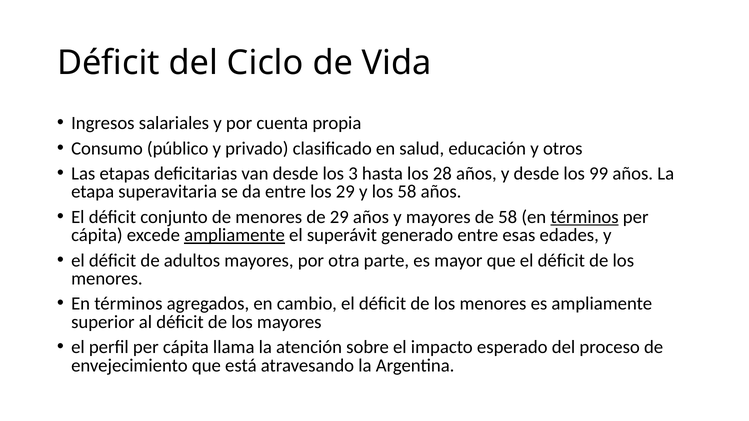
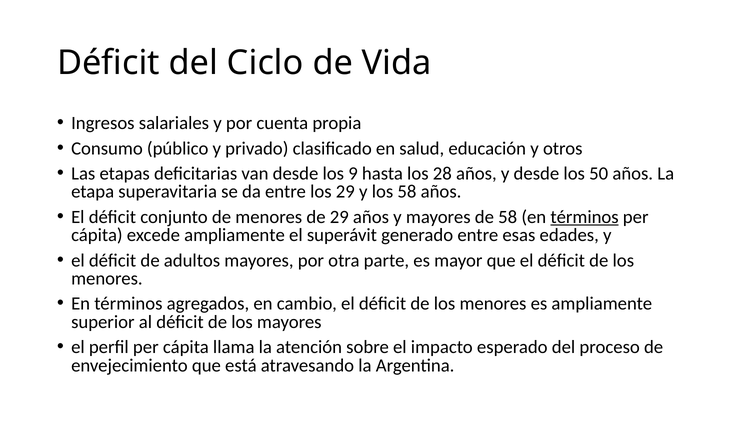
3: 3 -> 9
99: 99 -> 50
ampliamente at (235, 235) underline: present -> none
